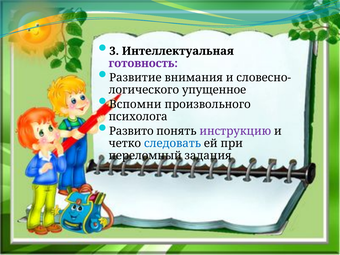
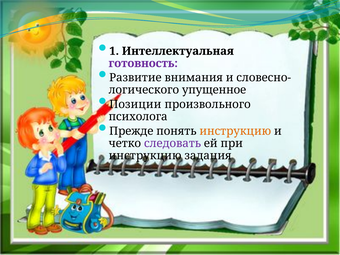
3: 3 -> 1
Вспомни: Вспомни -> Позиции
Развито: Развито -> Прежде
инструкцию at (235, 131) colour: purple -> orange
следовать colour: blue -> purple
переломный at (145, 156): переломный -> инструкцию
